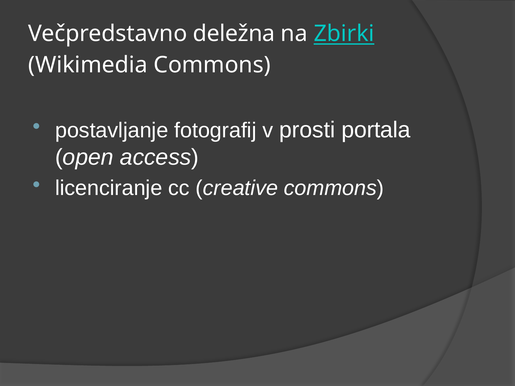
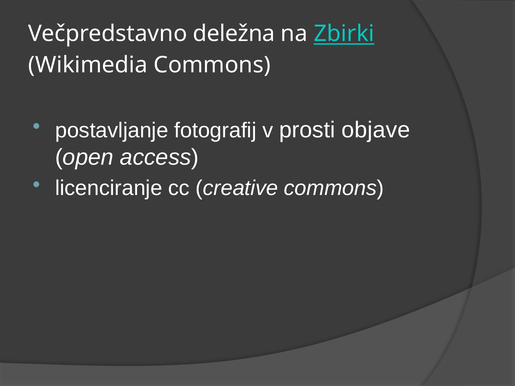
portala: portala -> objave
